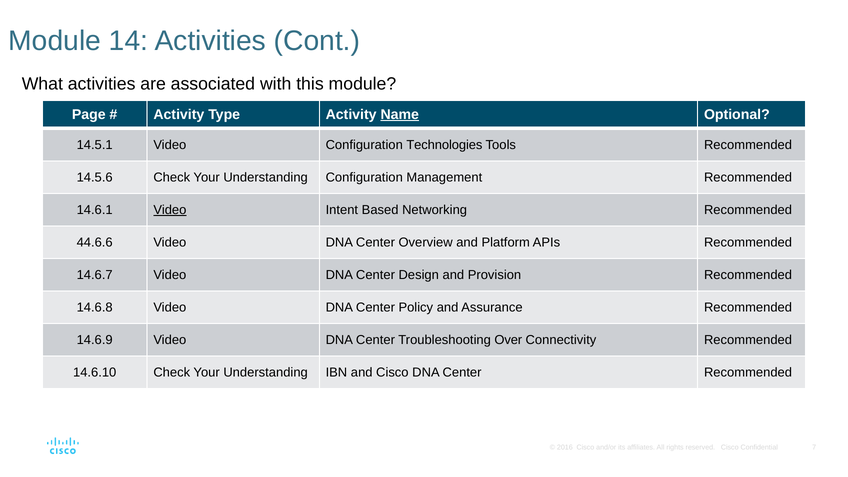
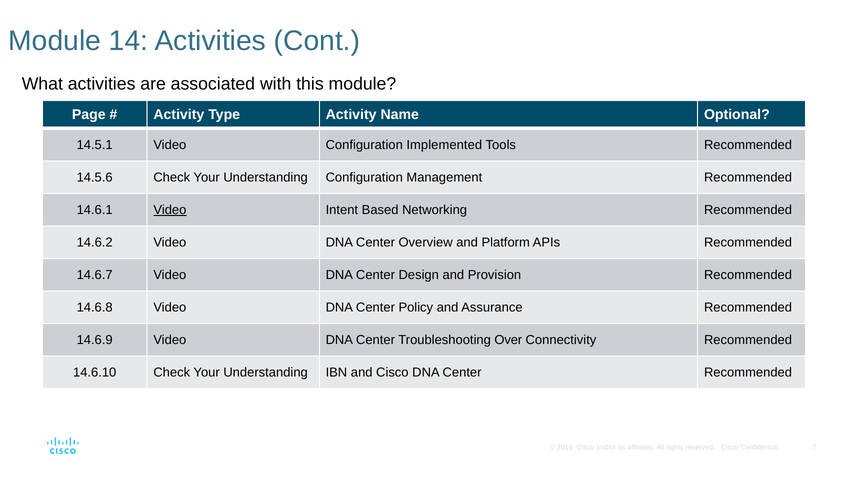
Name underline: present -> none
Technologies: Technologies -> Implemented
44.6.6: 44.6.6 -> 14.6.2
